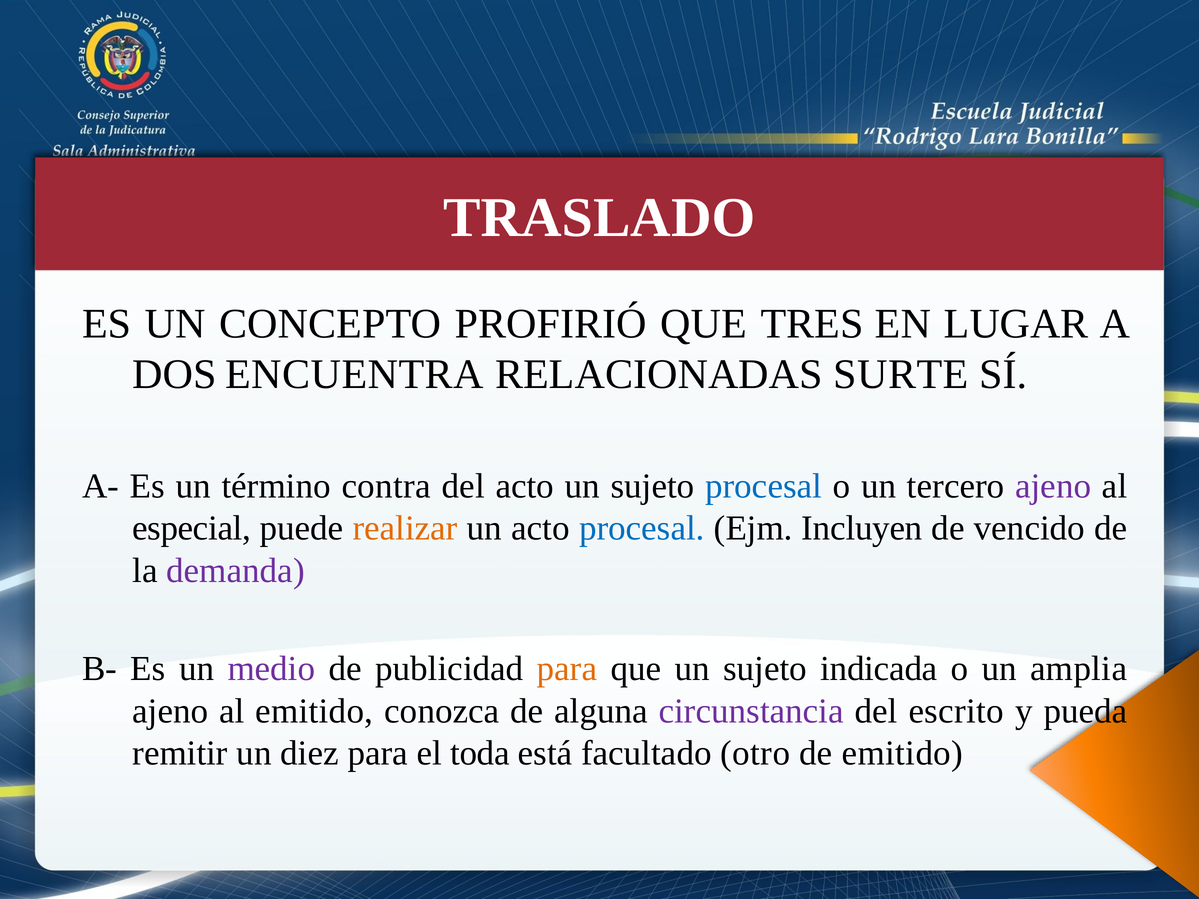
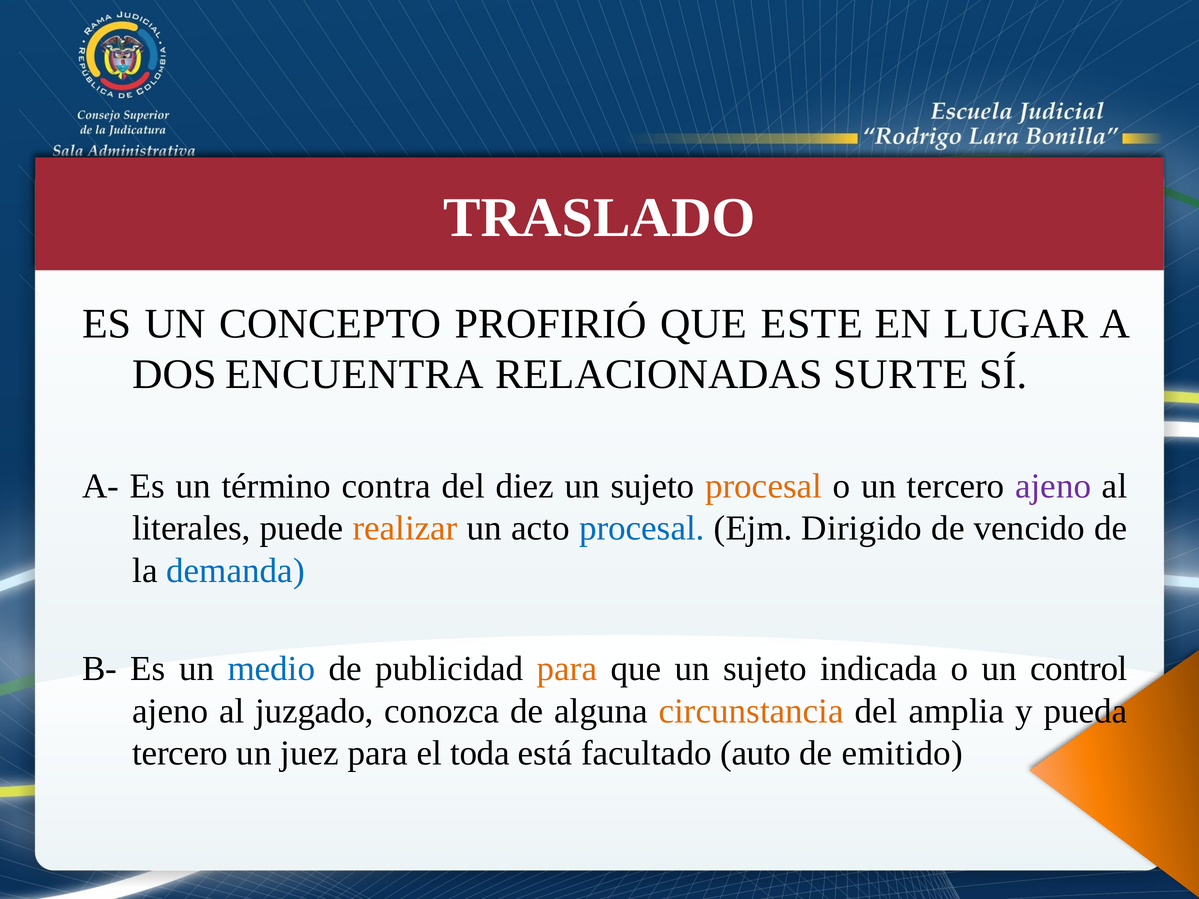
TRES: TRES -> ESTE
del acto: acto -> diez
procesal at (764, 486) colour: blue -> orange
especial: especial -> literales
Incluyen: Incluyen -> Dirigido
demanda colour: purple -> blue
medio colour: purple -> blue
amplia: amplia -> control
al emitido: emitido -> juzgado
circunstancia colour: purple -> orange
escrito: escrito -> amplia
remitir at (180, 753): remitir -> tercero
diez: diez -> juez
otro: otro -> auto
